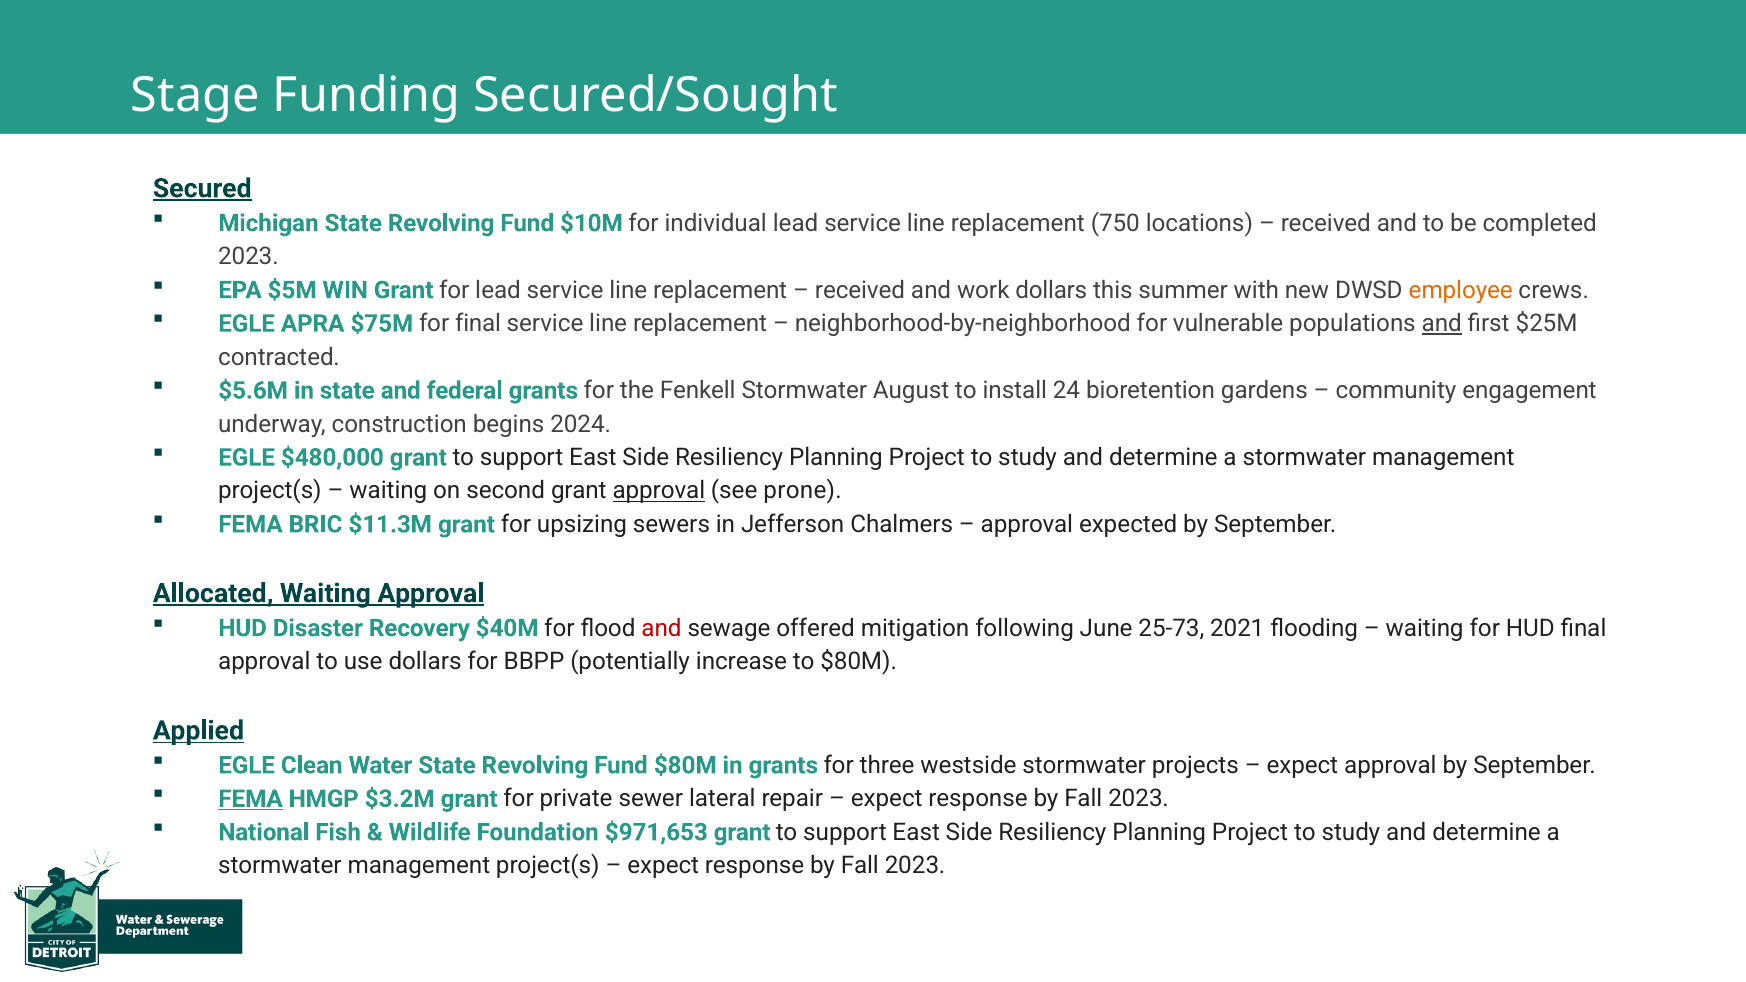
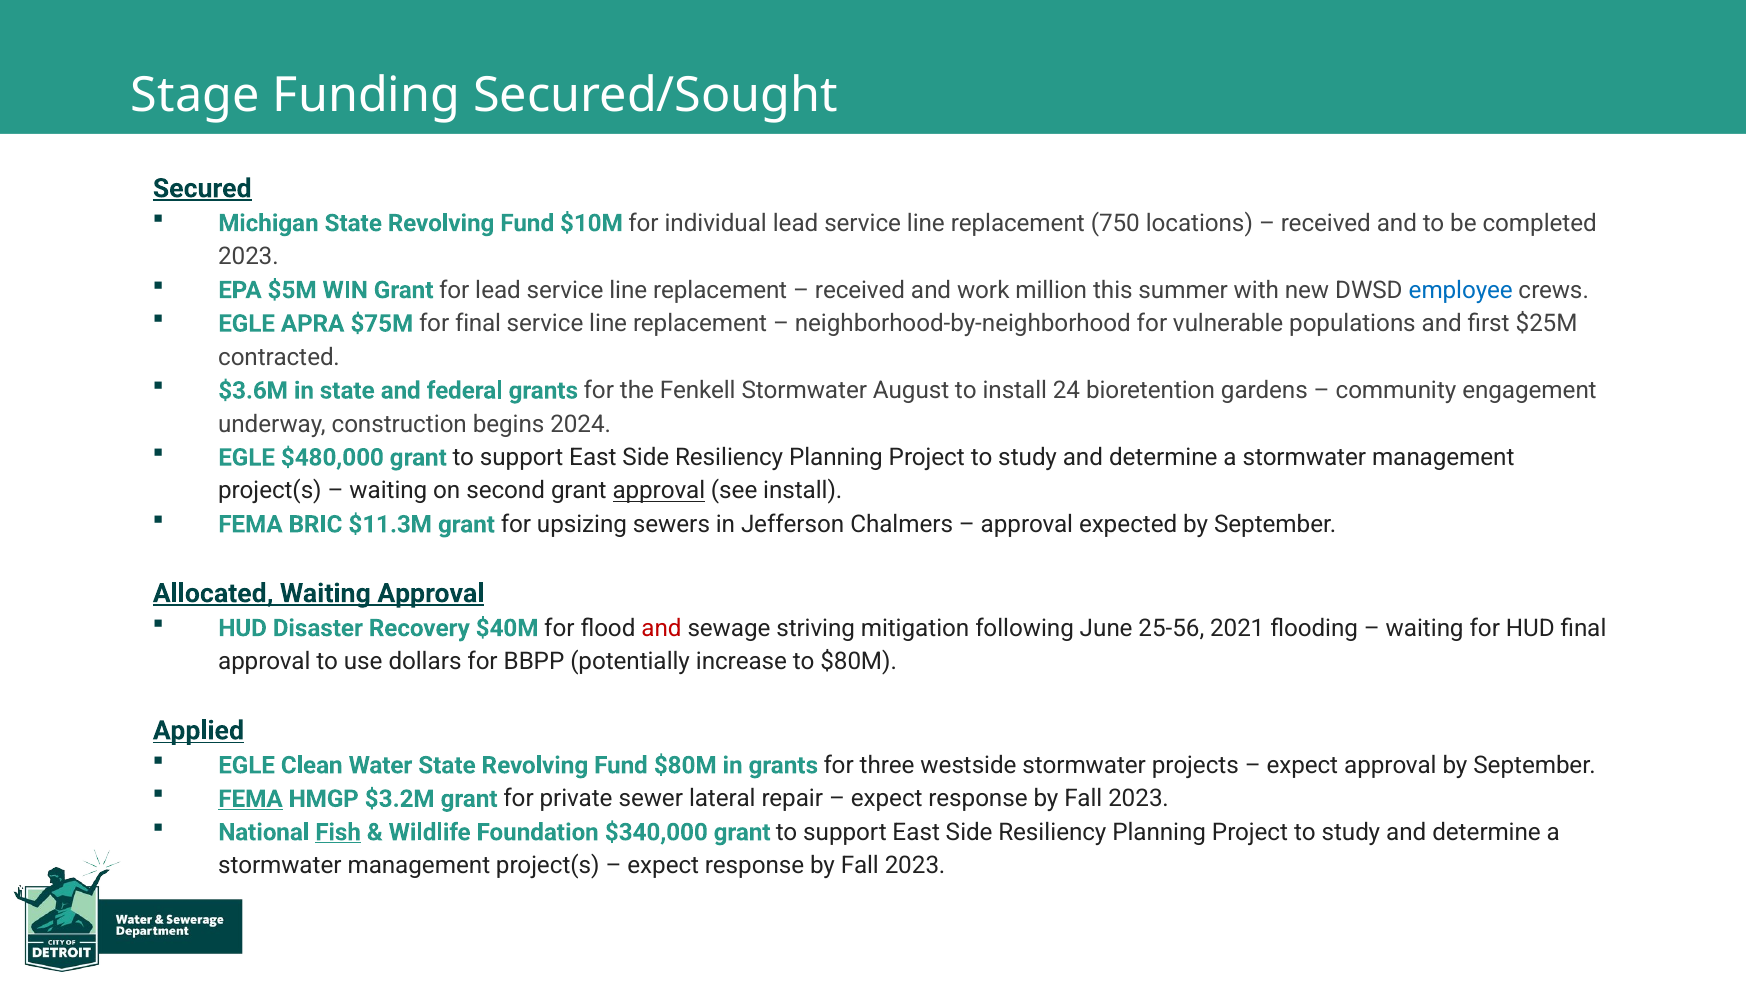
work dollars: dollars -> million
employee colour: orange -> blue
and at (1442, 324) underline: present -> none
$5.6M: $5.6M -> $3.6M
see prone: prone -> install
offered: offered -> striving
25-73: 25-73 -> 25-56
Fish underline: none -> present
$971,653: $971,653 -> $340,000
